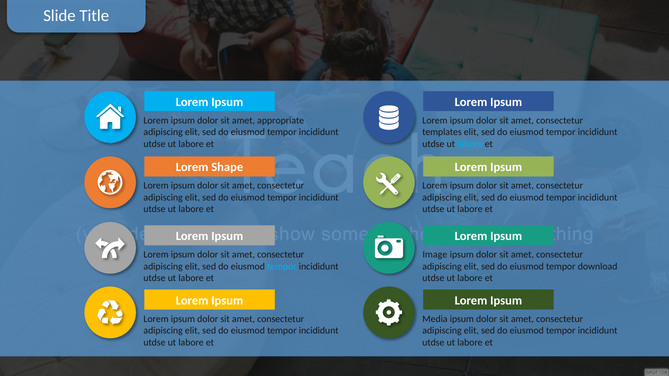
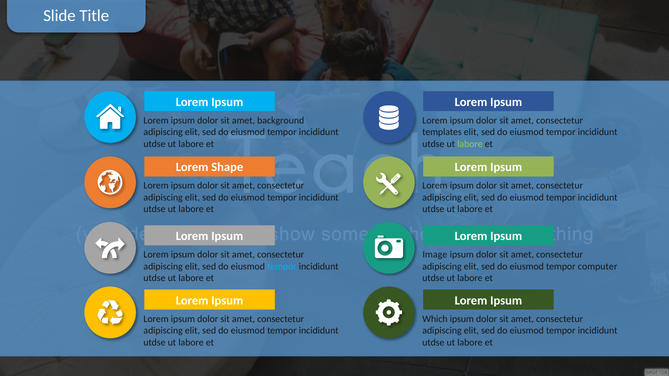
appropriate: appropriate -> background
labore at (470, 144) colour: light blue -> light green
download: download -> computer
Media: Media -> Which
